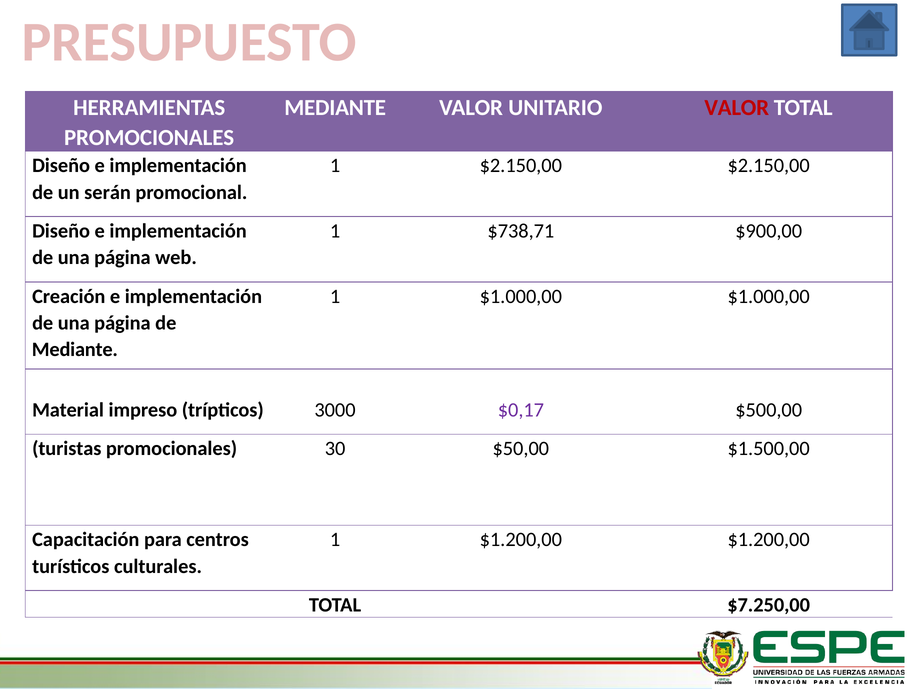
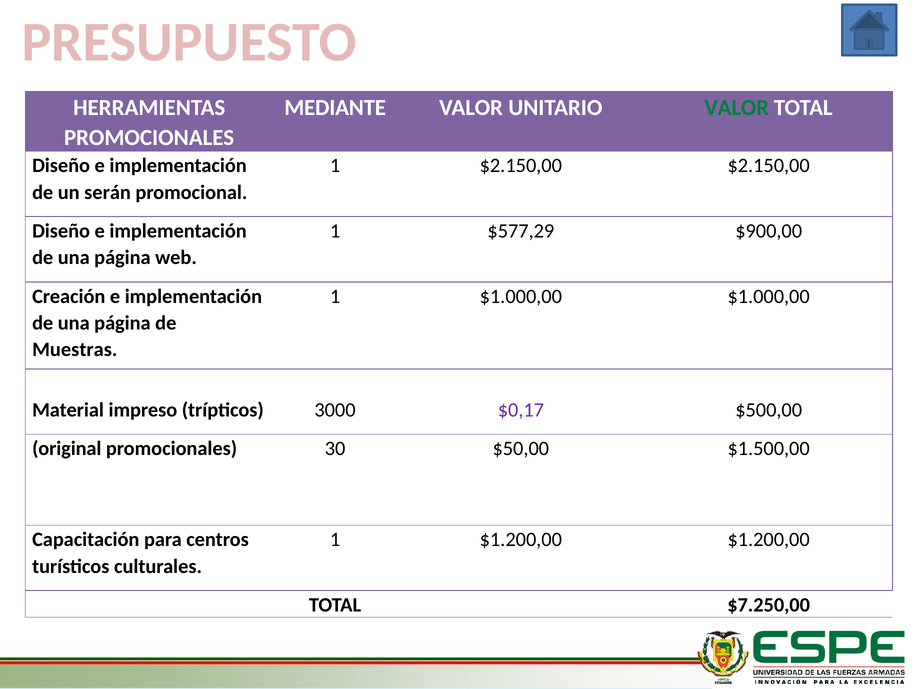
VALOR at (737, 107) colour: red -> green
$738,71: $738,71 -> $577,29
Mediante at (75, 349): Mediante -> Muestras
turistas: turistas -> original
